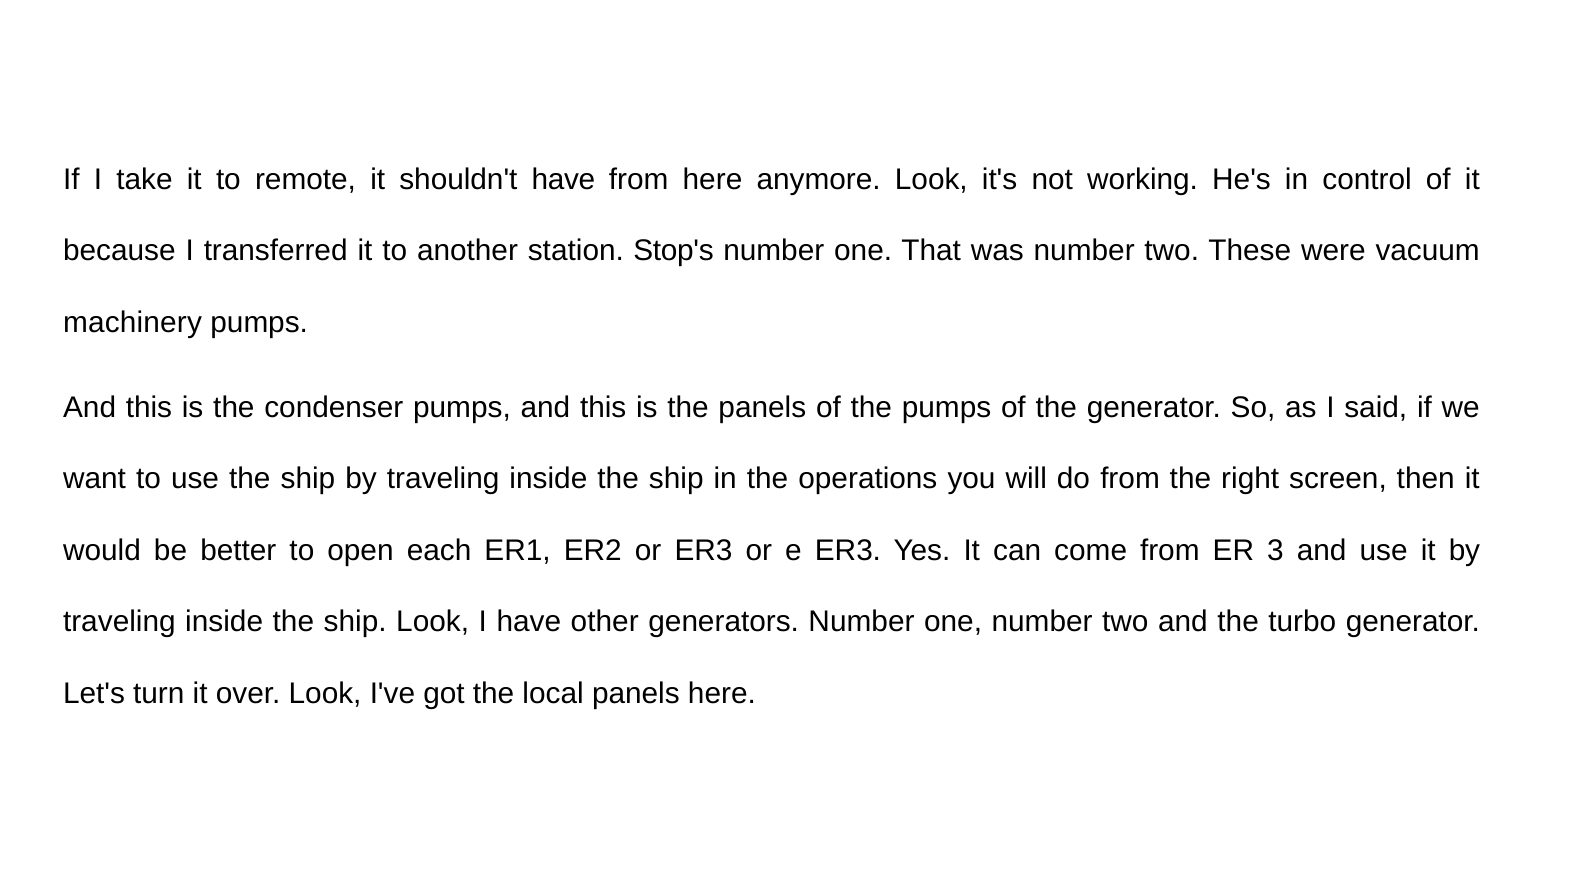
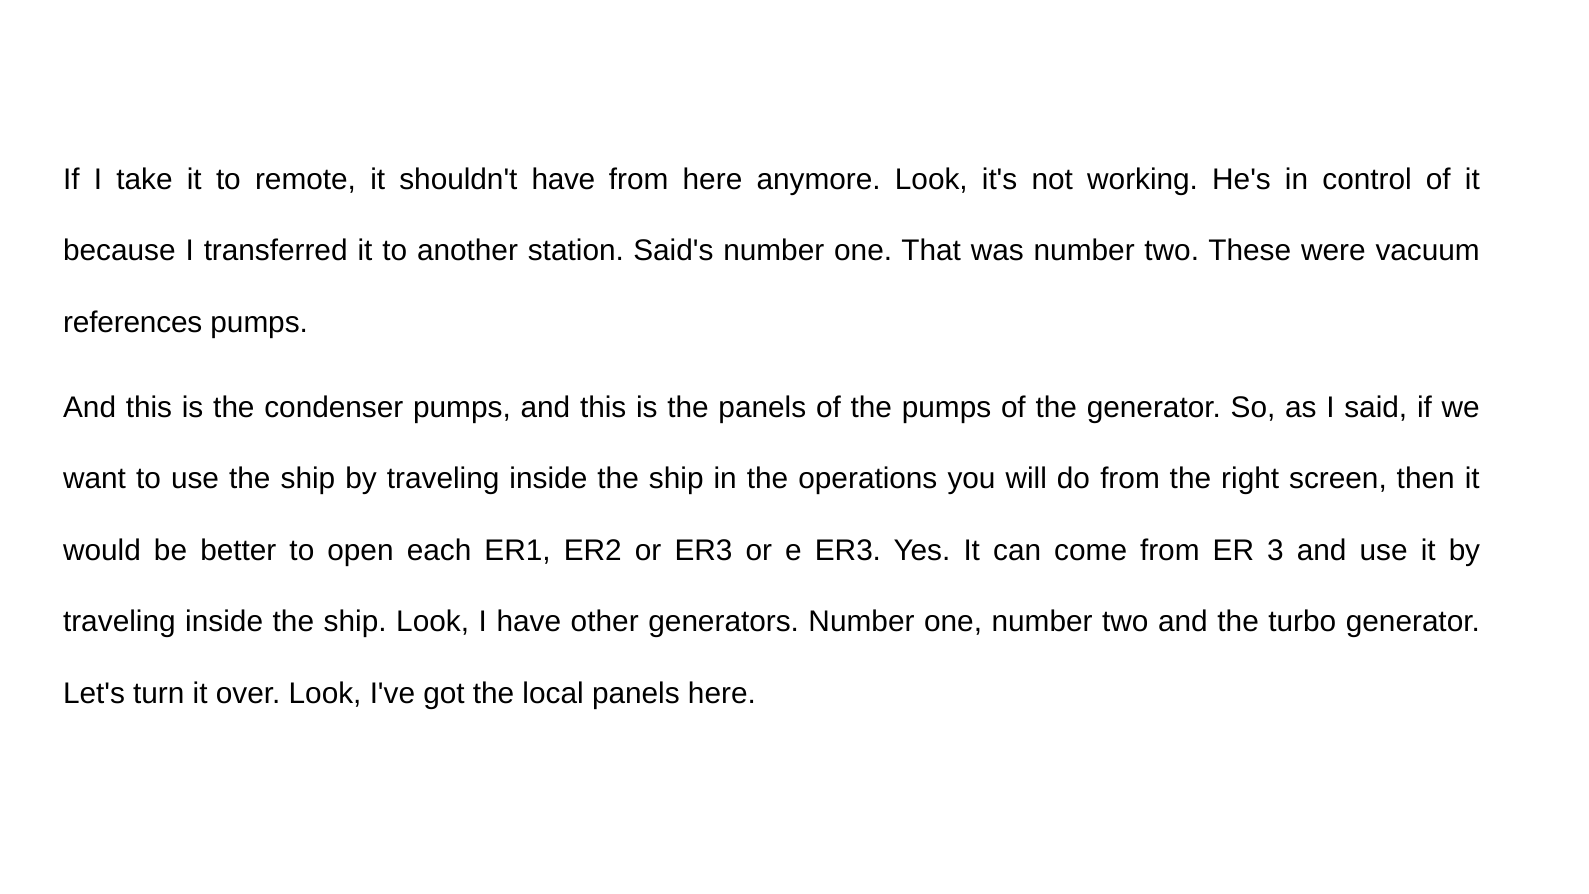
Stop's: Stop's -> Said's
machinery: machinery -> references
